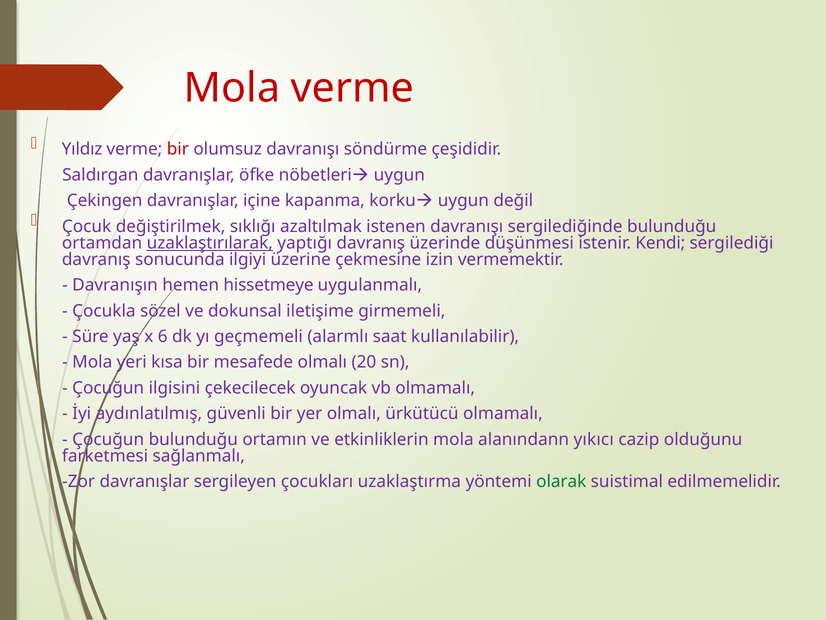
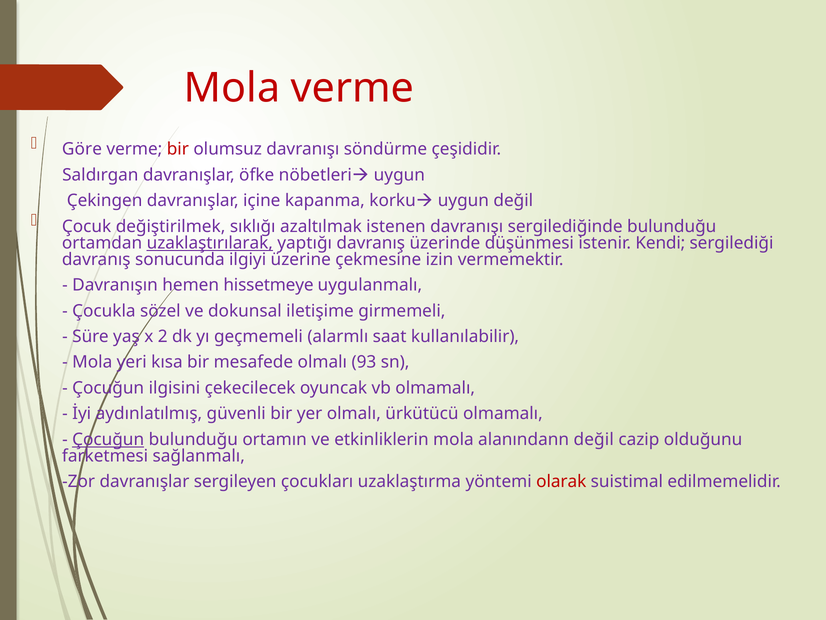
Yıldız: Yıldız -> Göre
6: 6 -> 2
20: 20 -> 93
Çocuğun at (108, 439) underline: none -> present
alanındann yıkıcı: yıkıcı -> değil
olarak colour: green -> red
